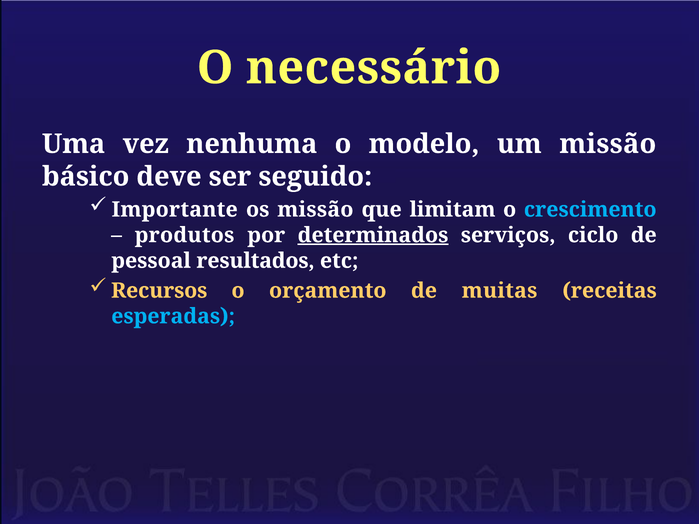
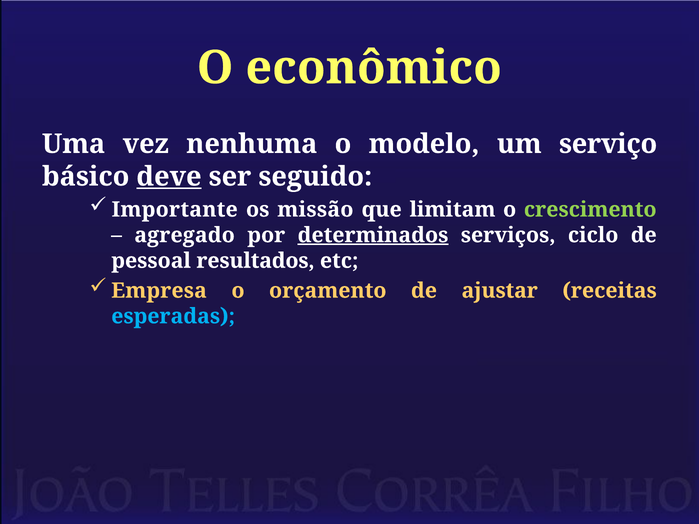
necessário: necessário -> econômico
um missão: missão -> serviço
deve underline: none -> present
crescimento colour: light blue -> light green
produtos: produtos -> agregado
Recursos: Recursos -> Empresa
muitas: muitas -> ajustar
